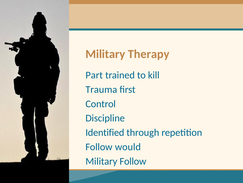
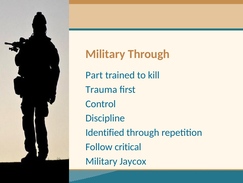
Military Therapy: Therapy -> Through
would: would -> critical
Military Follow: Follow -> Jaycox
